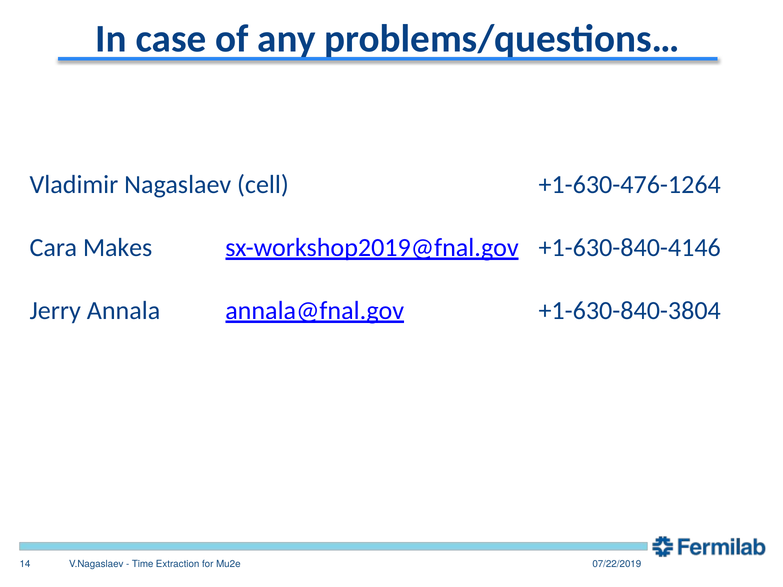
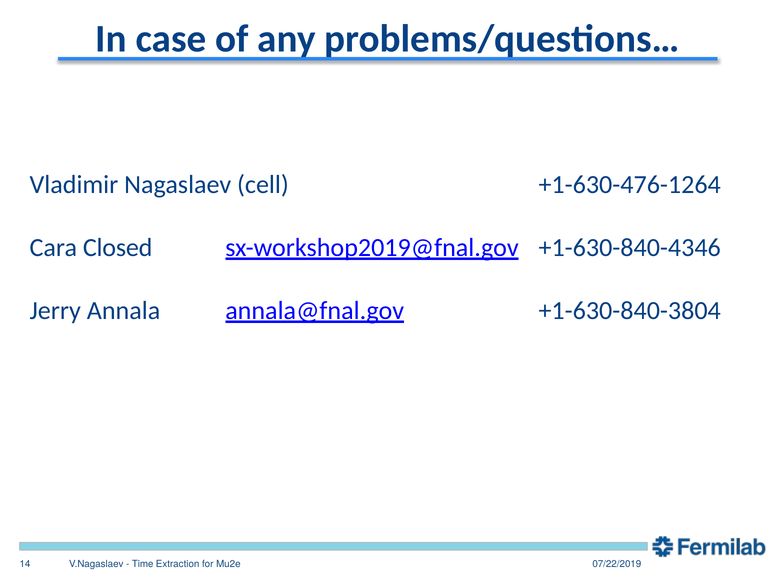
Makes: Makes -> Closed
+1-630-840-4146: +1-630-840-4146 -> +1-630-840-4346
